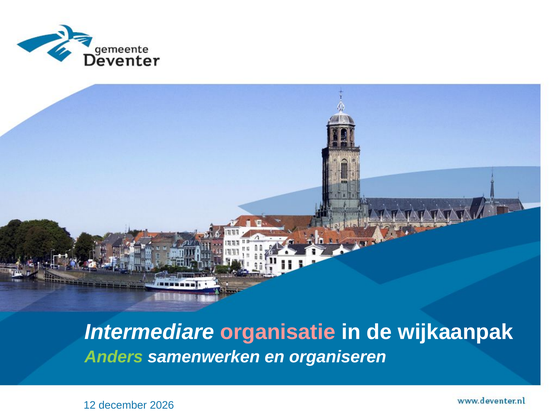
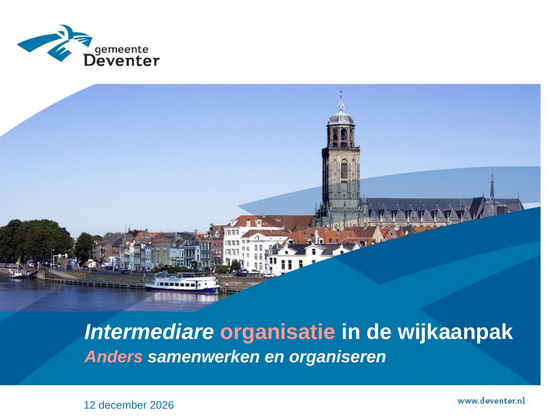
Anders colour: light green -> pink
